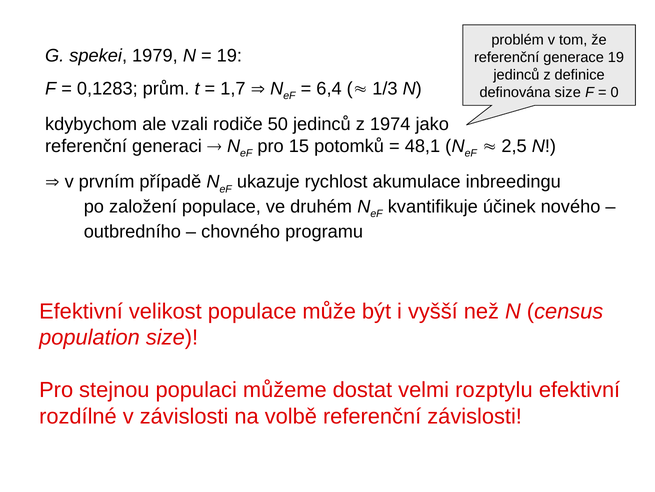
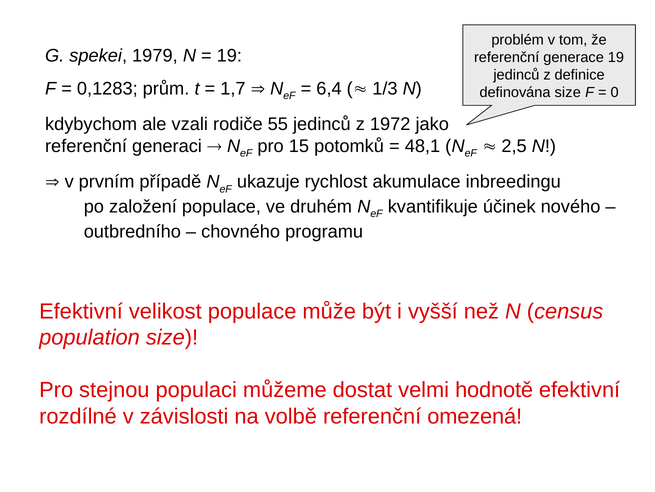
50: 50 -> 55
1974: 1974 -> 1972
rozptylu: rozptylu -> hodnotě
referenční závislosti: závislosti -> omezená
